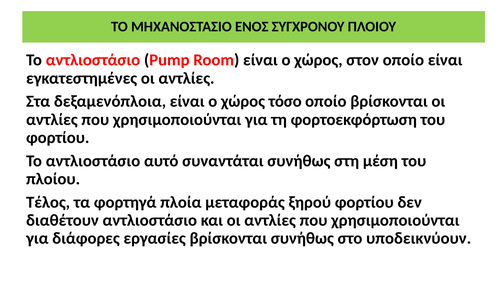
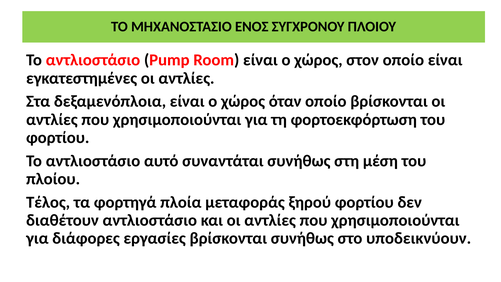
τόσο: τόσο -> όταν
